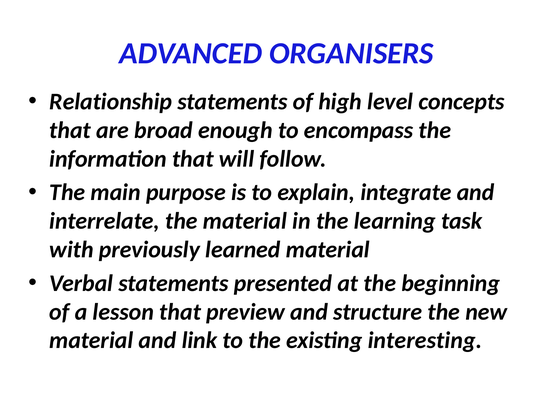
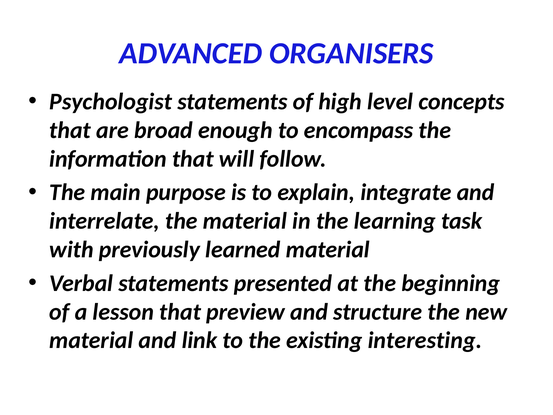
Relationship: Relationship -> Psychologist
